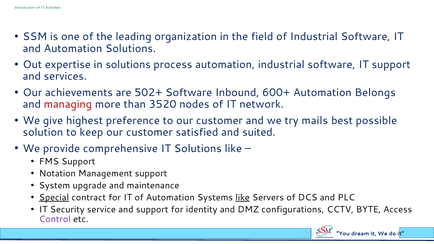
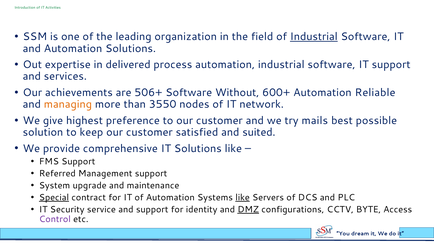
Industrial at (314, 37) underline: none -> present
in solutions: solutions -> delivered
502+: 502+ -> 506+
Inbound: Inbound -> Without
Belongs: Belongs -> Reliable
managing colour: red -> orange
3520: 3520 -> 3550
Notation: Notation -> Referred
DMZ underline: none -> present
